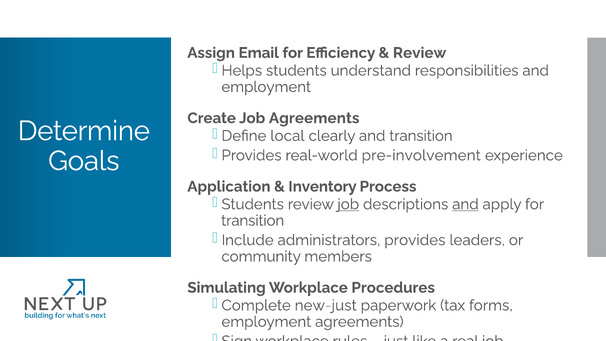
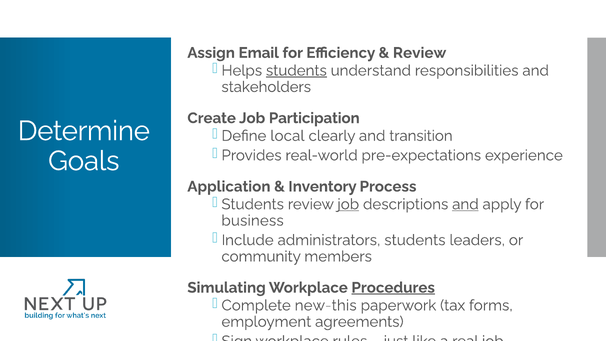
students at (296, 71) underline: none -> present
employment at (266, 87): employment -> stakeholders
Job Agreements: Agreements -> Participation
pre-involvement: pre-involvement -> pre-expectations
transition at (253, 221): transition -> business
administrators provides: provides -> students
Procedures underline: none -> present
new-just: new-just -> new-this
